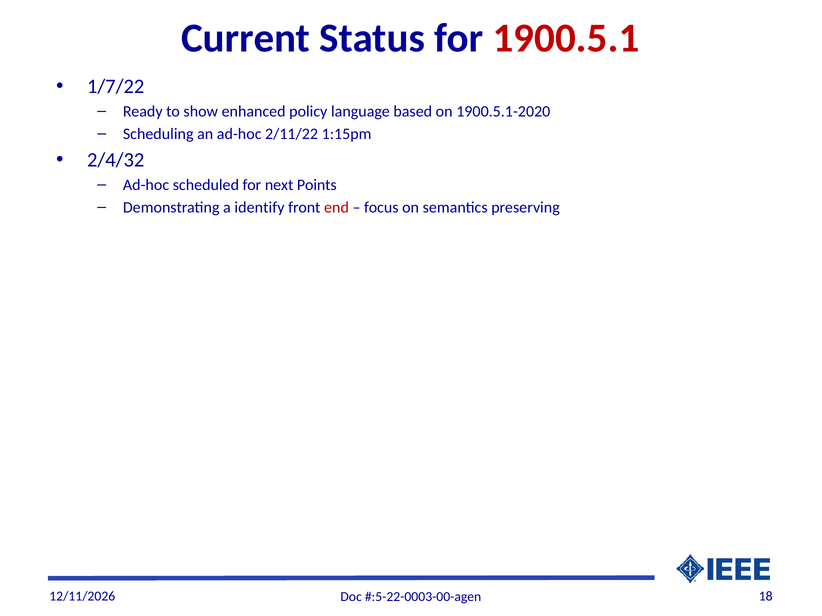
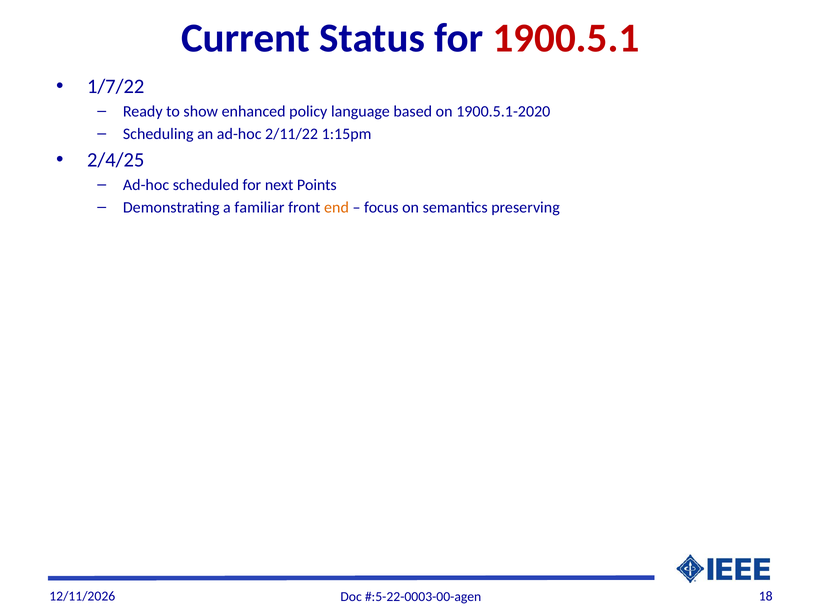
2/4/32: 2/4/32 -> 2/4/25
identify: identify -> familiar
end colour: red -> orange
